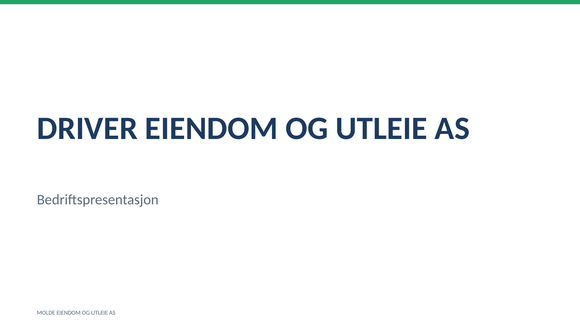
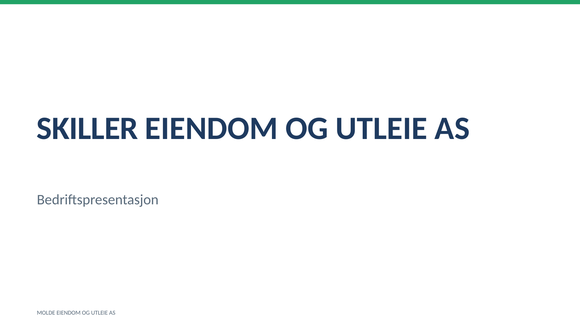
DRIVER: DRIVER -> SKILLER
